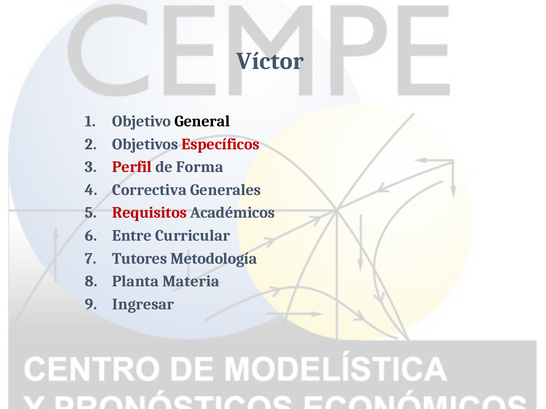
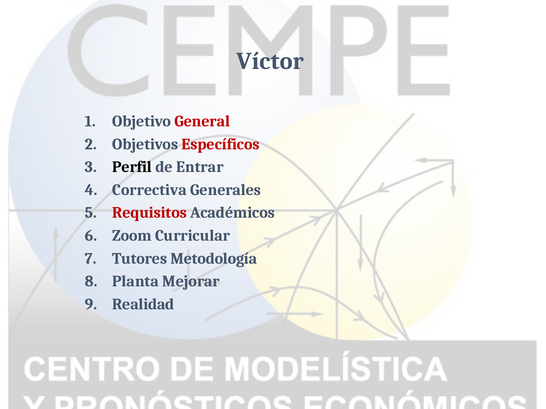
General colour: black -> red
Perfil colour: red -> black
Forma: Forma -> Entrar
Entre: Entre -> Zoom
Materia: Materia -> Mejorar
Ingresar: Ingresar -> Realidad
